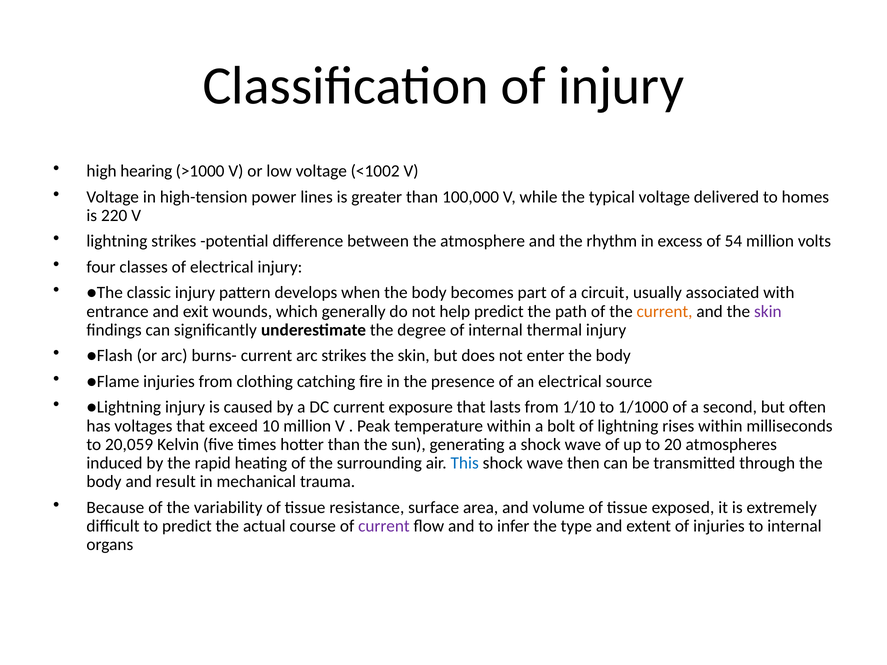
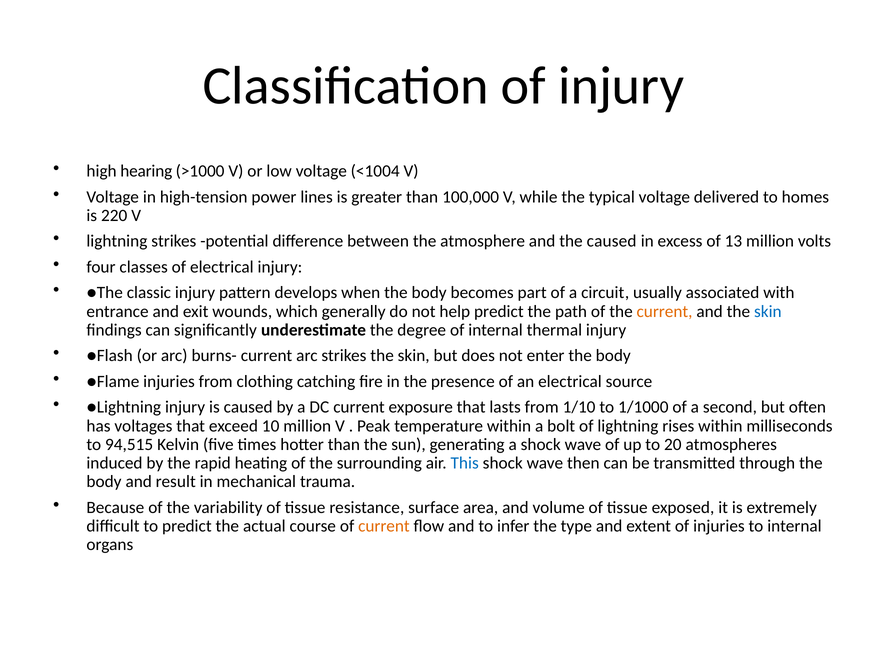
<1002: <1002 -> <1004
the rhythm: rhythm -> caused
54: 54 -> 13
skin at (768, 311) colour: purple -> blue
20,059: 20,059 -> 94,515
current at (384, 526) colour: purple -> orange
